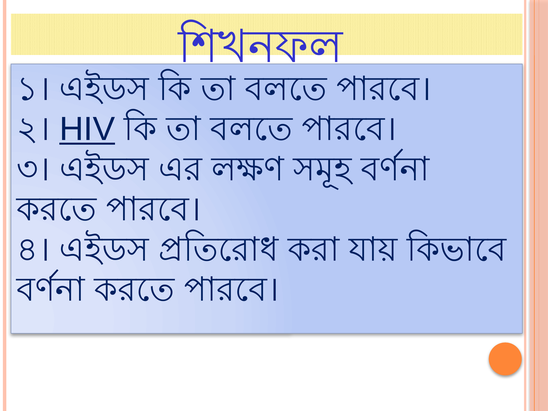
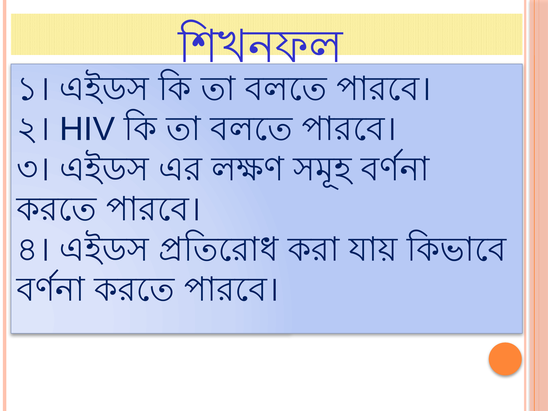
HIV underline: present -> none
